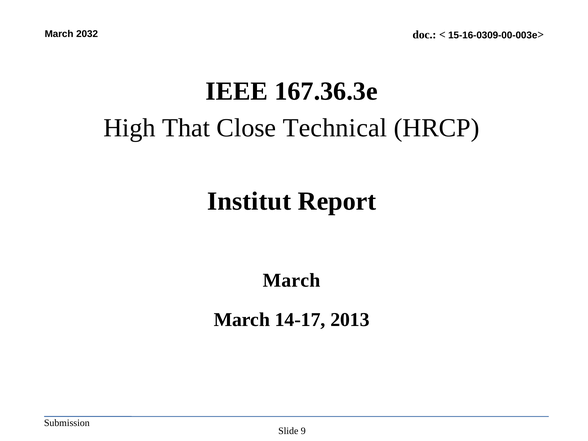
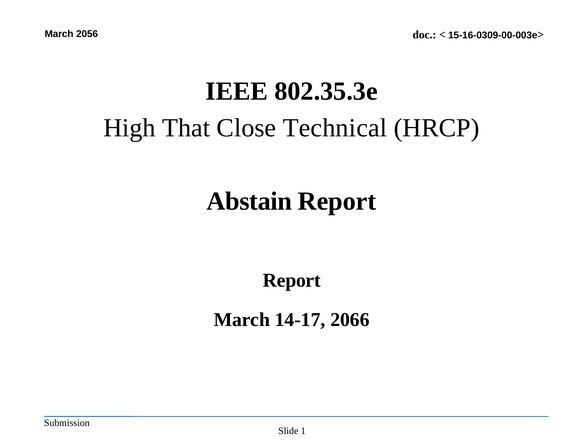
2032: 2032 -> 2056
167.36.3e: 167.36.3e -> 802.35.3e
Institut: Institut -> Abstain
March at (292, 280): March -> Report
2013: 2013 -> 2066
9: 9 -> 1
